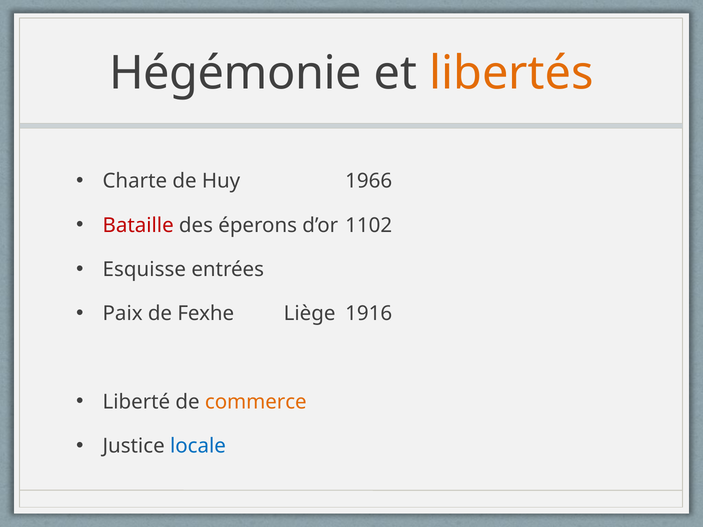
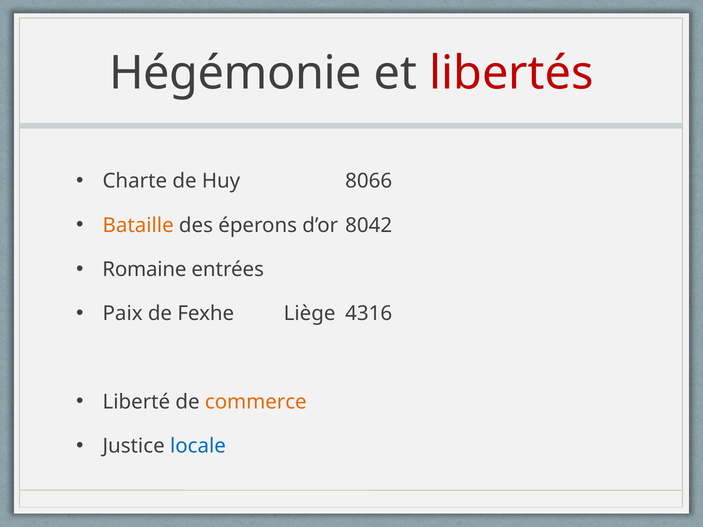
libertés colour: orange -> red
1966: 1966 -> 8066
Bataille colour: red -> orange
1102: 1102 -> 8042
Esquisse: Esquisse -> Romaine
1916: 1916 -> 4316
